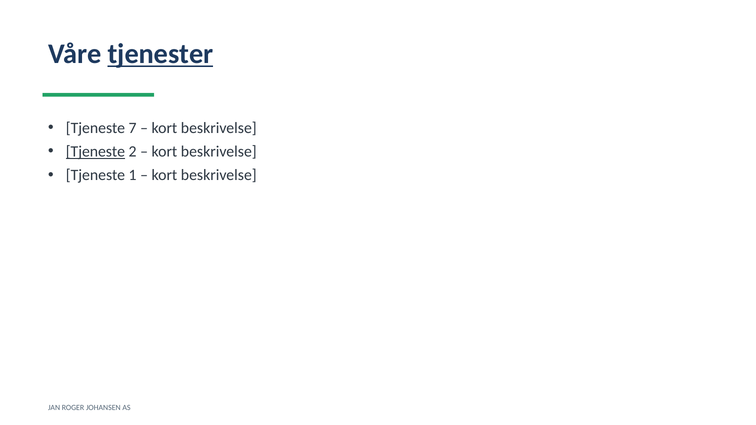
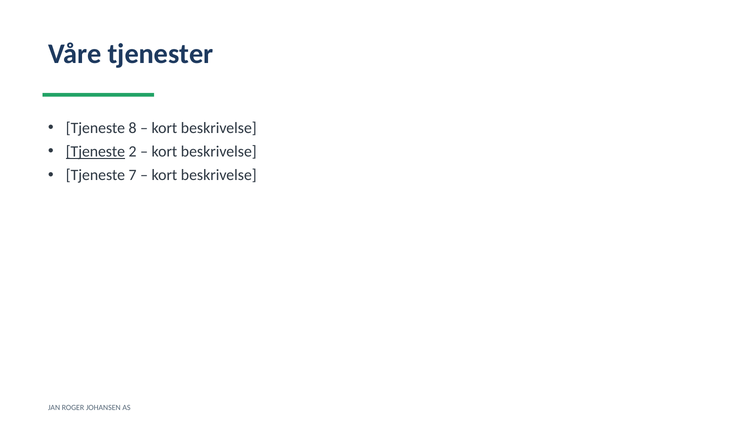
tjenester underline: present -> none
7: 7 -> 8
1: 1 -> 7
